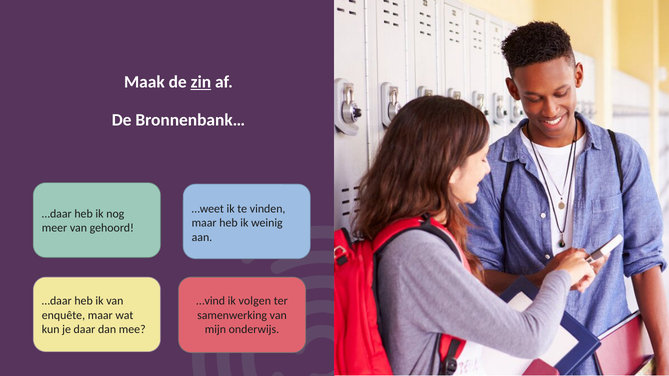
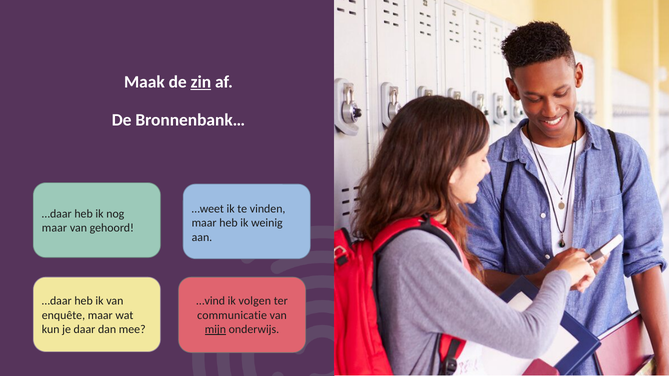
meer at (55, 228): meer -> maar
samenwerking: samenwerking -> communicatie
mijn underline: none -> present
